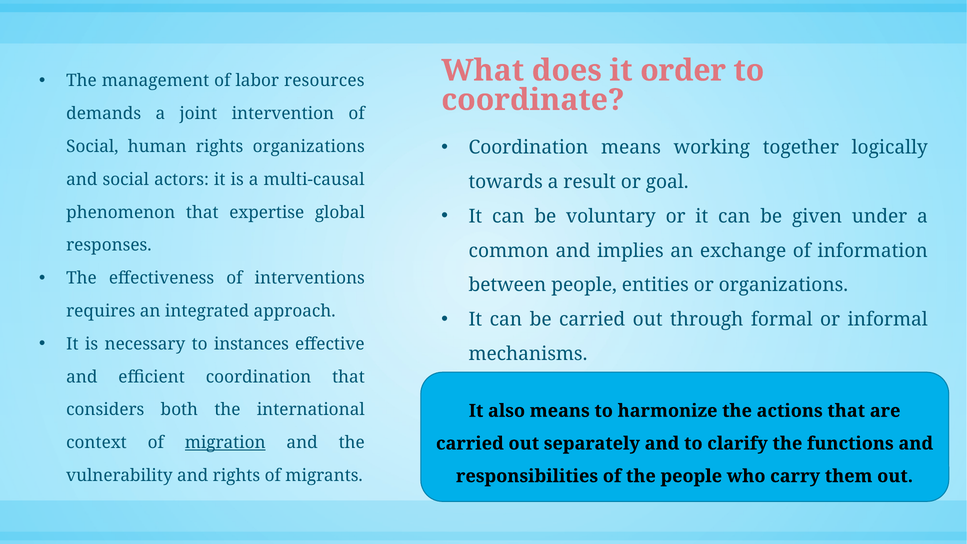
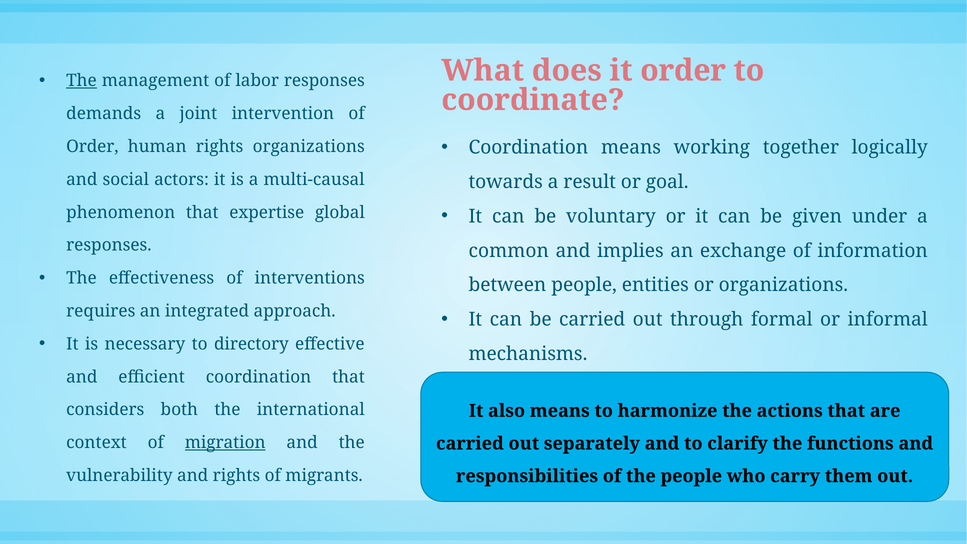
The at (82, 81) underline: none -> present
labor resources: resources -> responses
Social at (92, 147): Social -> Order
instances: instances -> directory
